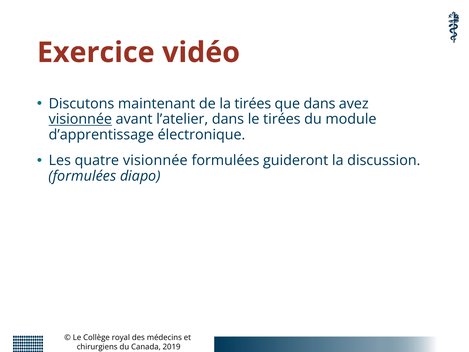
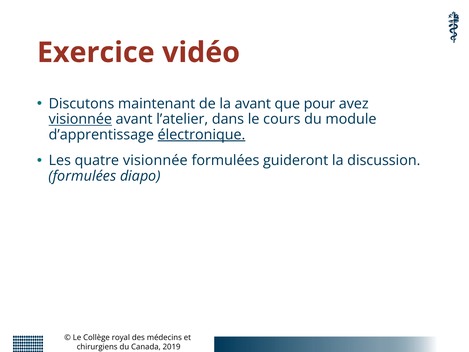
la tirées: tirées -> avant
que dans: dans -> pour
le tirées: tirées -> cours
électronique underline: none -> present
